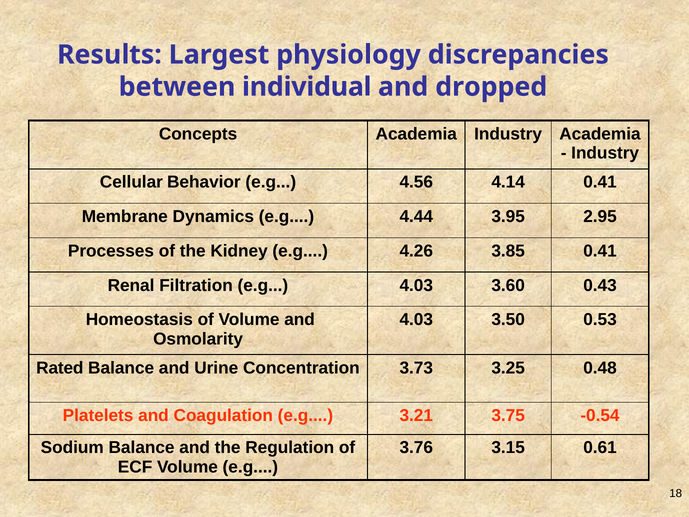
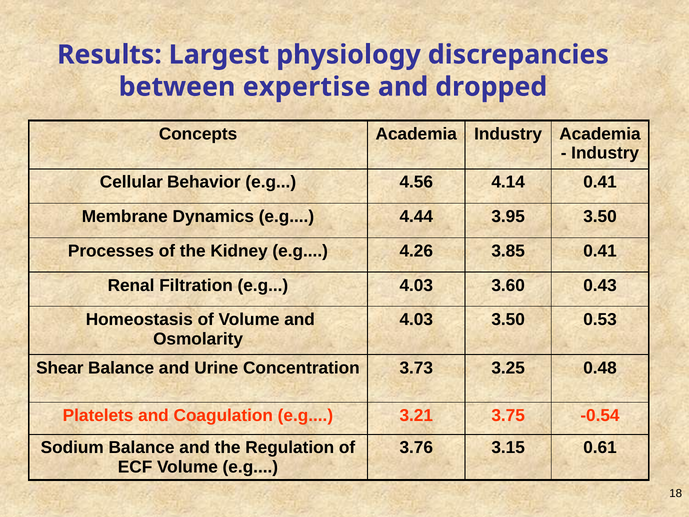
individual: individual -> expertise
3.95 2.95: 2.95 -> 3.50
Rated: Rated -> Shear
